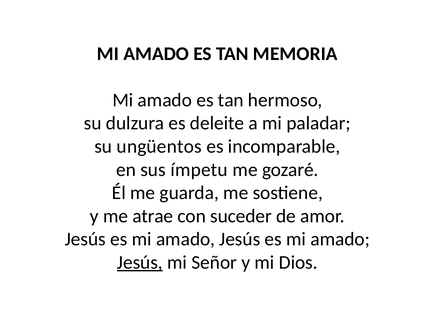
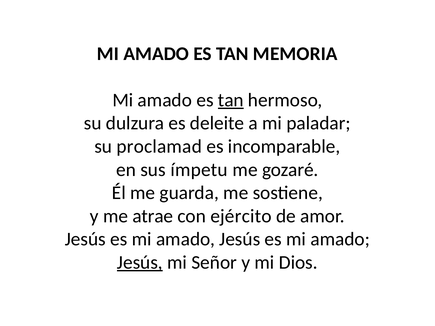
tan at (231, 100) underline: none -> present
ungüentos: ungüentos -> proclamad
suceder: suceder -> ejército
